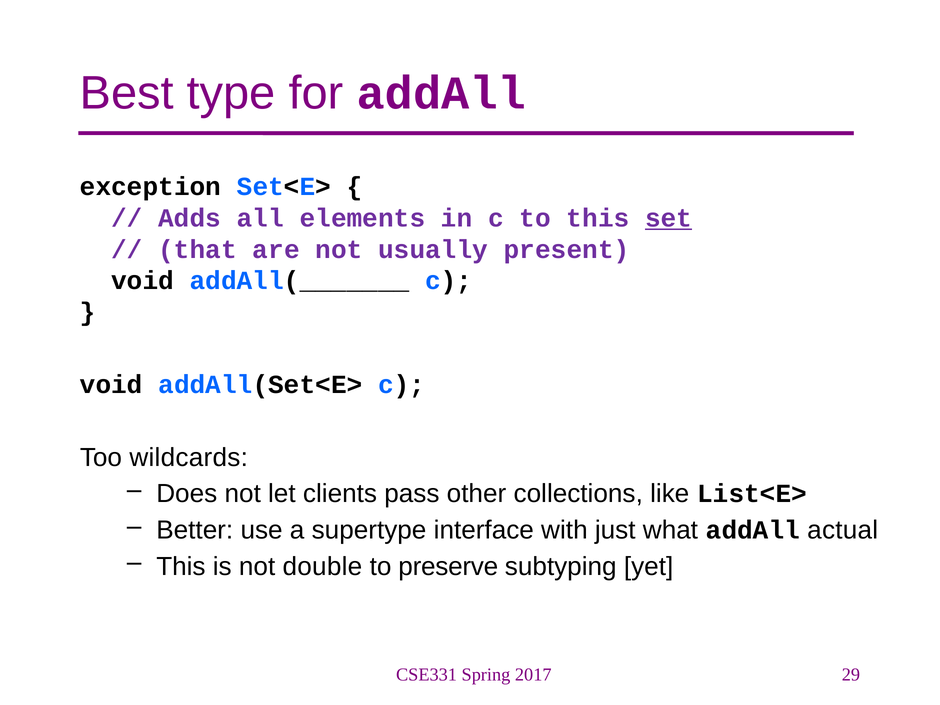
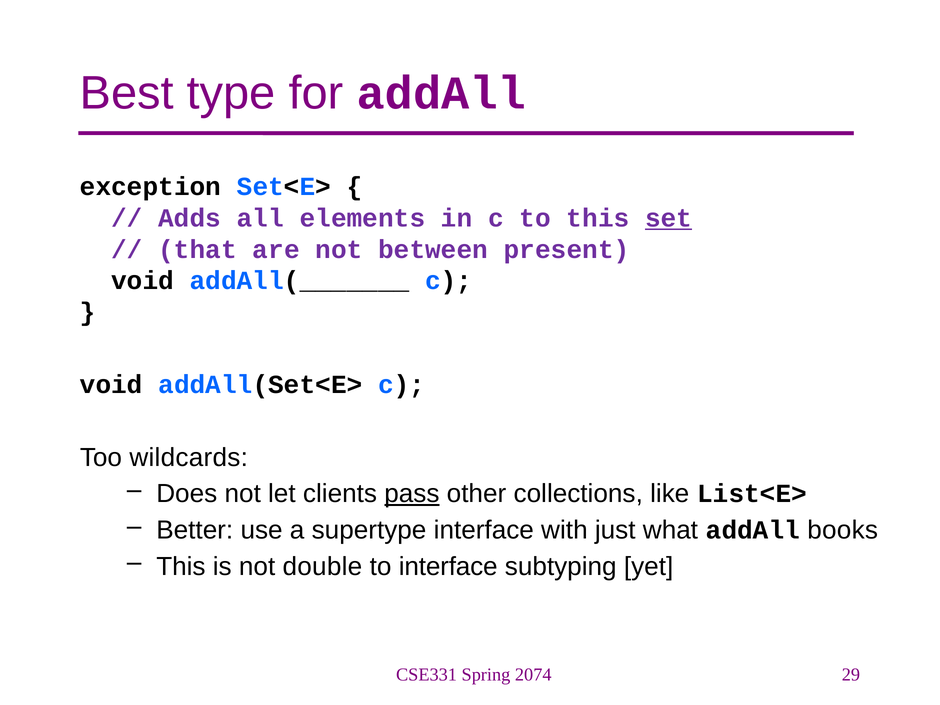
usually: usually -> between
pass underline: none -> present
actual: actual -> books
to preserve: preserve -> interface
2017: 2017 -> 2074
